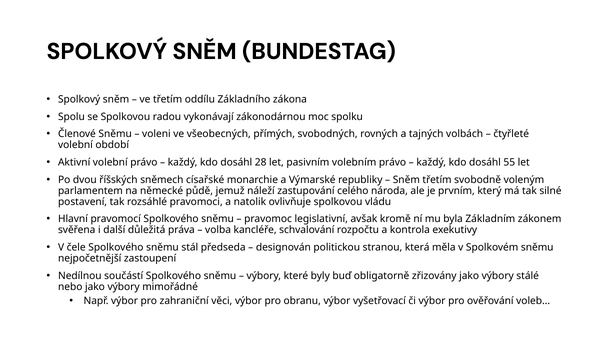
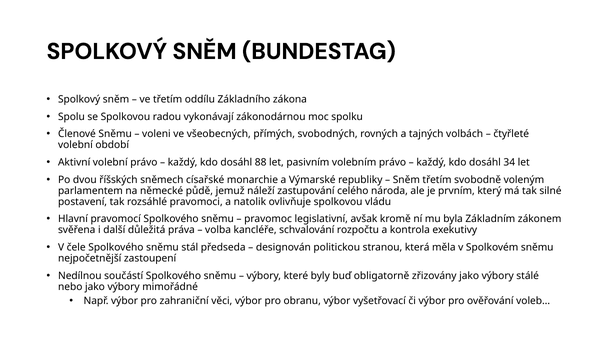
28: 28 -> 88
55: 55 -> 34
